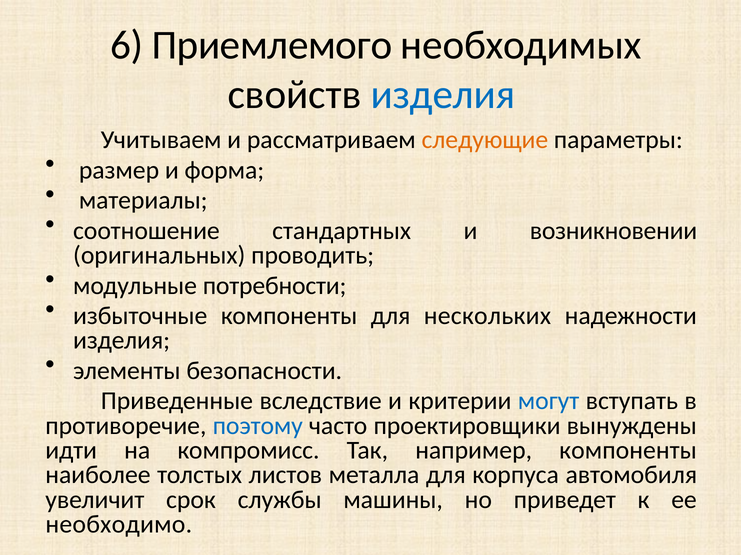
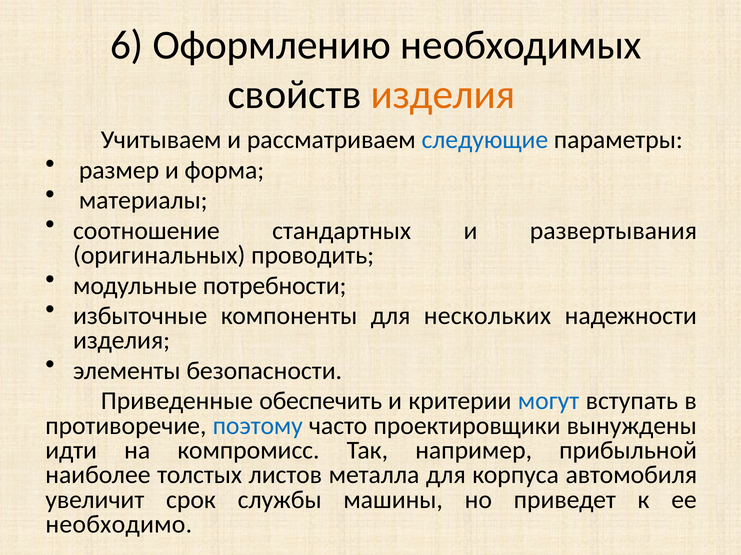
Приемлемого: Приемлемого -> Оформлению
изделия at (443, 95) colour: blue -> orange
следующие colour: orange -> blue
возникновении: возникновении -> развертывания
вследствие: вследствие -> обеспечить
например компоненты: компоненты -> прибыльной
